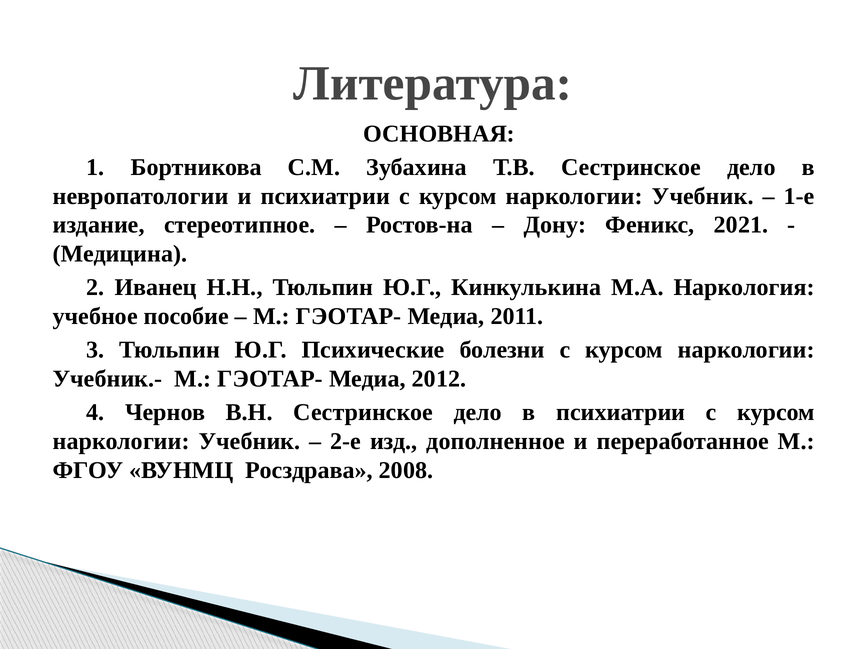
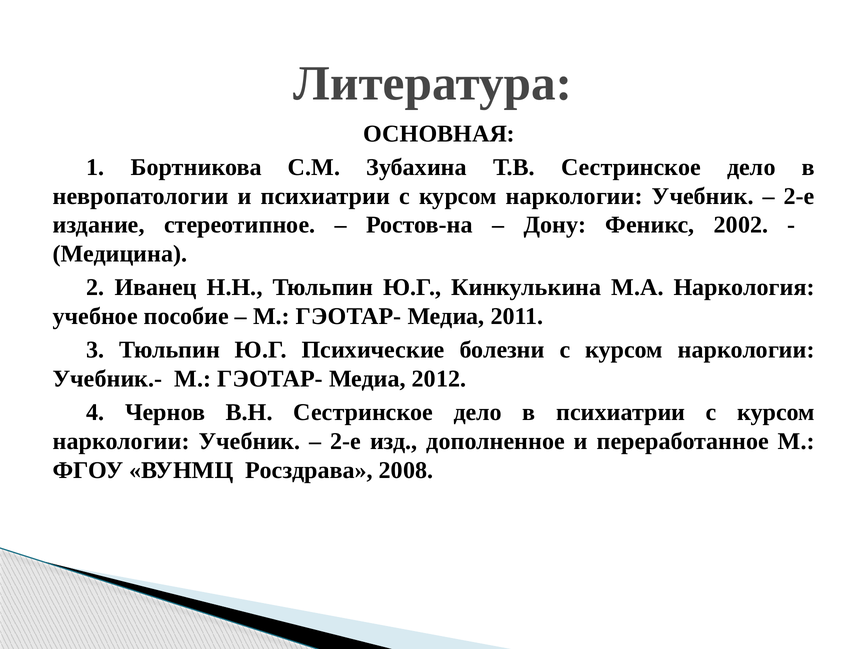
1-е at (799, 196): 1-е -> 2-е
2021: 2021 -> 2002
